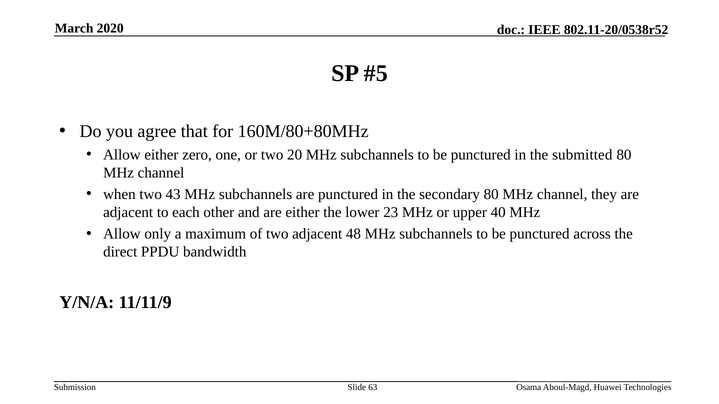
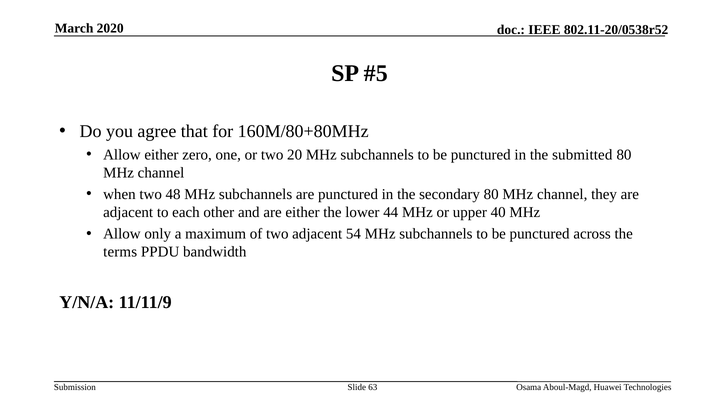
43: 43 -> 48
23: 23 -> 44
48: 48 -> 54
direct: direct -> terms
